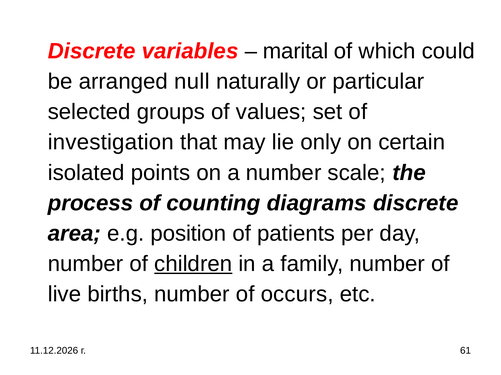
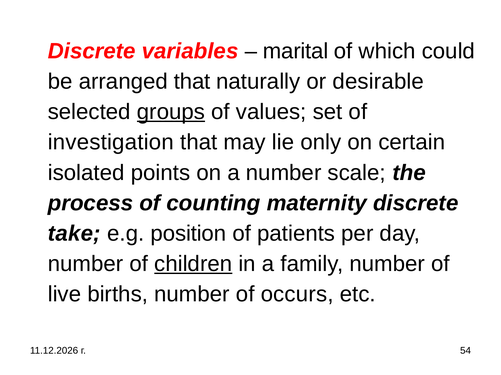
arranged null: null -> that
particular: particular -> desirable
groups underline: none -> present
diagrams: diagrams -> maternity
area: area -> take
61: 61 -> 54
